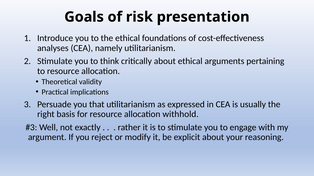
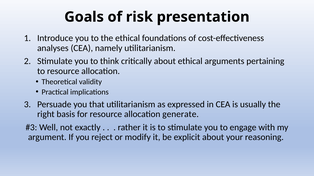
withhold: withhold -> generate
